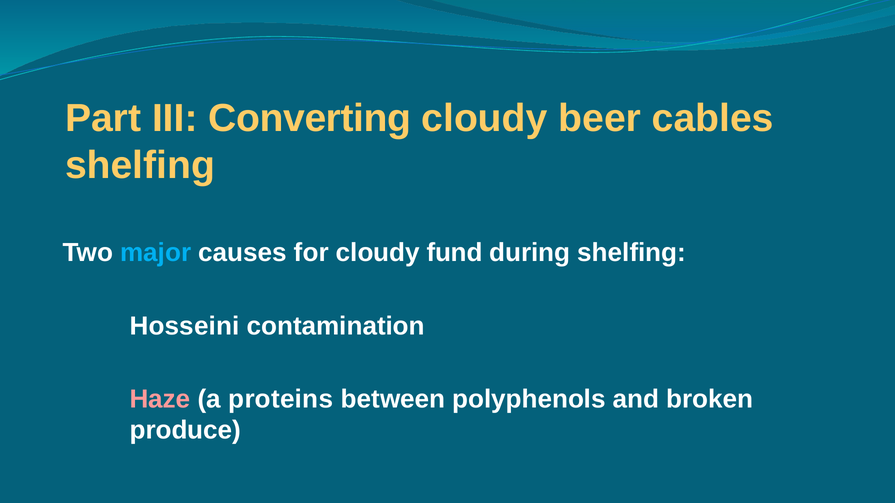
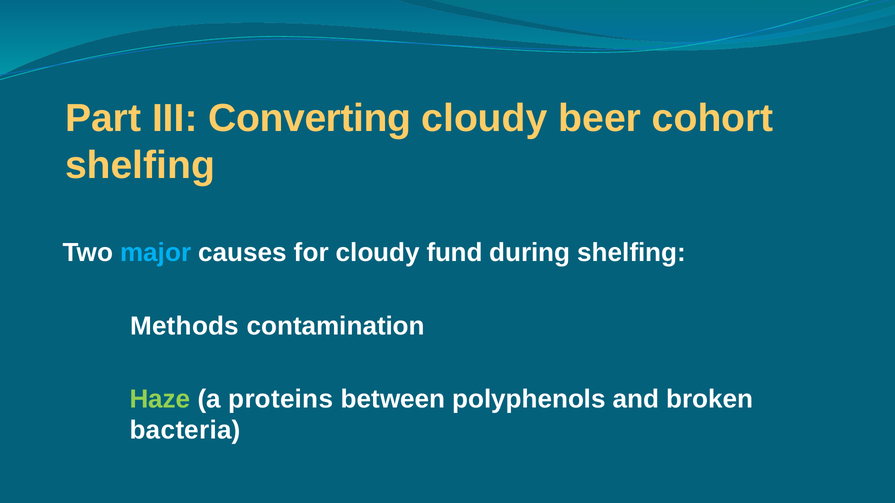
cables: cables -> cohort
Hosseini: Hosseini -> Methods
Haze colour: pink -> light green
produce: produce -> bacteria
